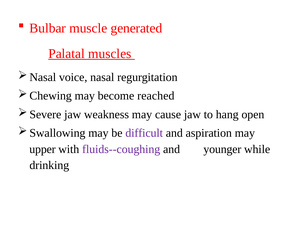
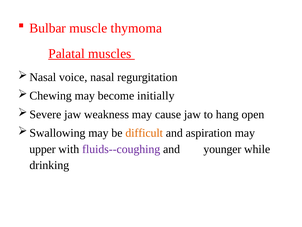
generated: generated -> thymoma
reached: reached -> initially
difficult colour: purple -> orange
